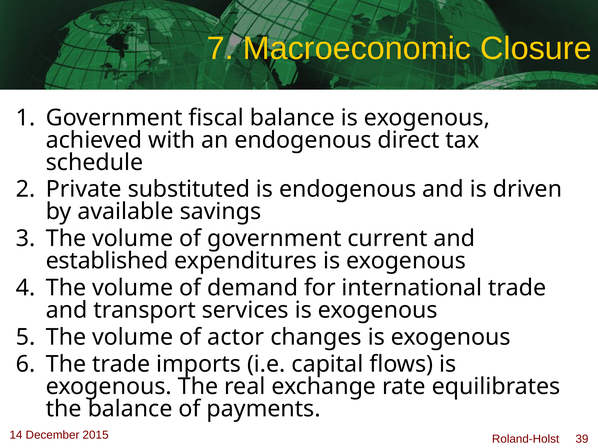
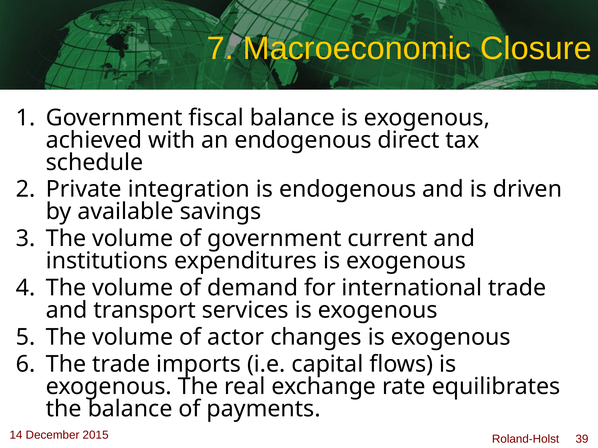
substituted: substituted -> integration
established: established -> institutions
